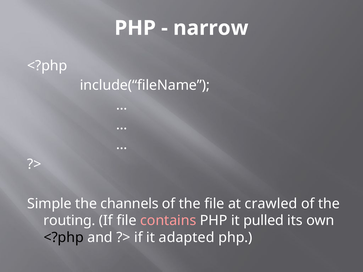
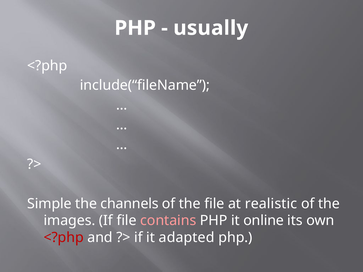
narrow: narrow -> usually
crawled: crawled -> realistic
routing: routing -> images
pulled: pulled -> online
<?php at (64, 238) colour: black -> red
